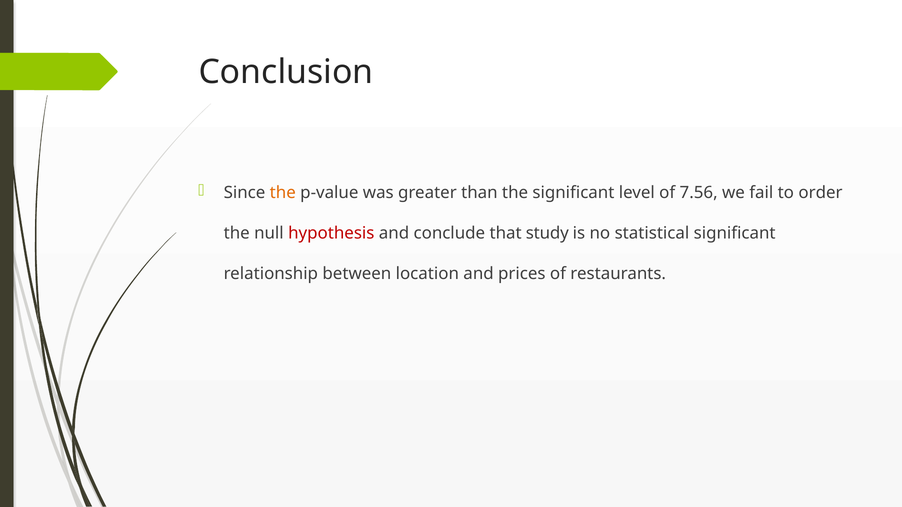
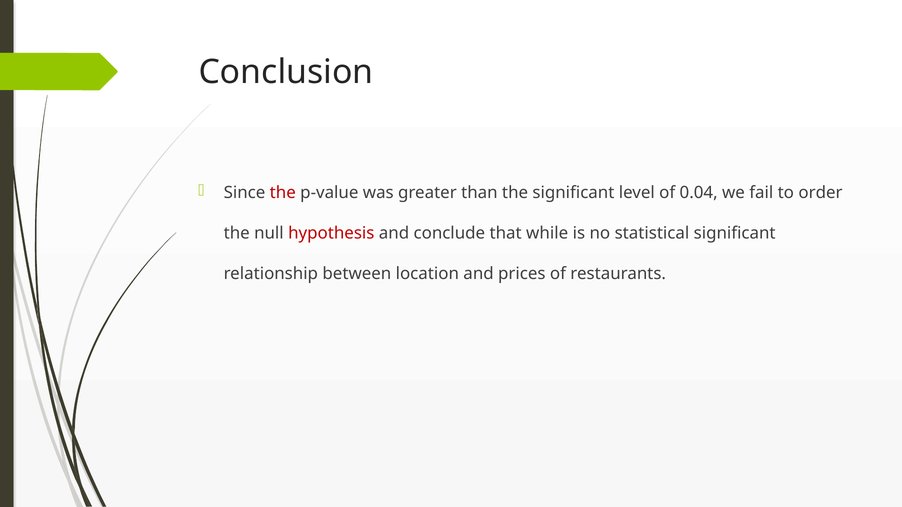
the at (283, 193) colour: orange -> red
7.56: 7.56 -> 0.04
study: study -> while
